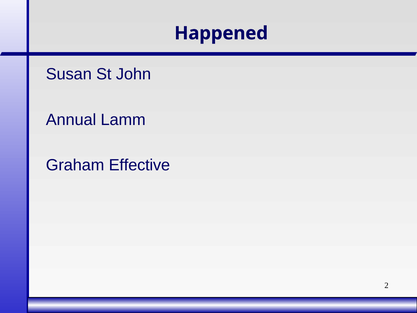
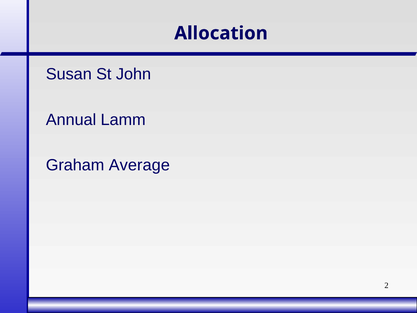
Happened: Happened -> Allocation
Effective: Effective -> Average
